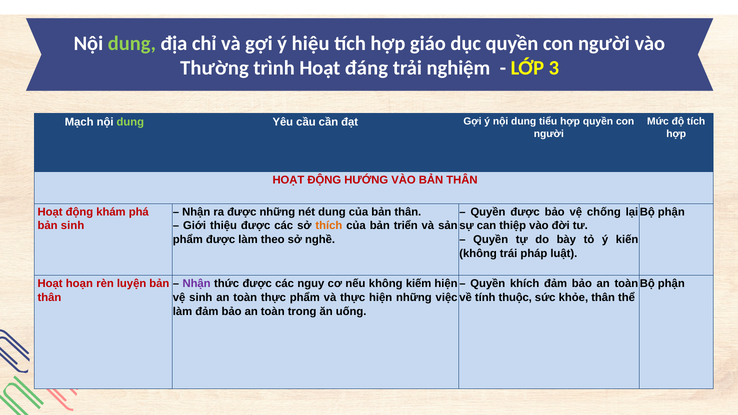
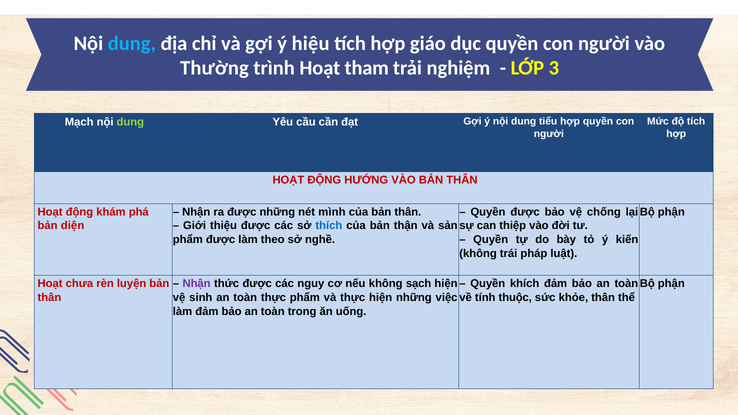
dung at (132, 44) colour: light green -> light blue
đáng: đáng -> tham
nét dung: dung -> mình
bản sinh: sinh -> diện
thích colour: orange -> blue
triển: triển -> thận
hoạn: hoạn -> chưa
kiếm: kiếm -> sạch
